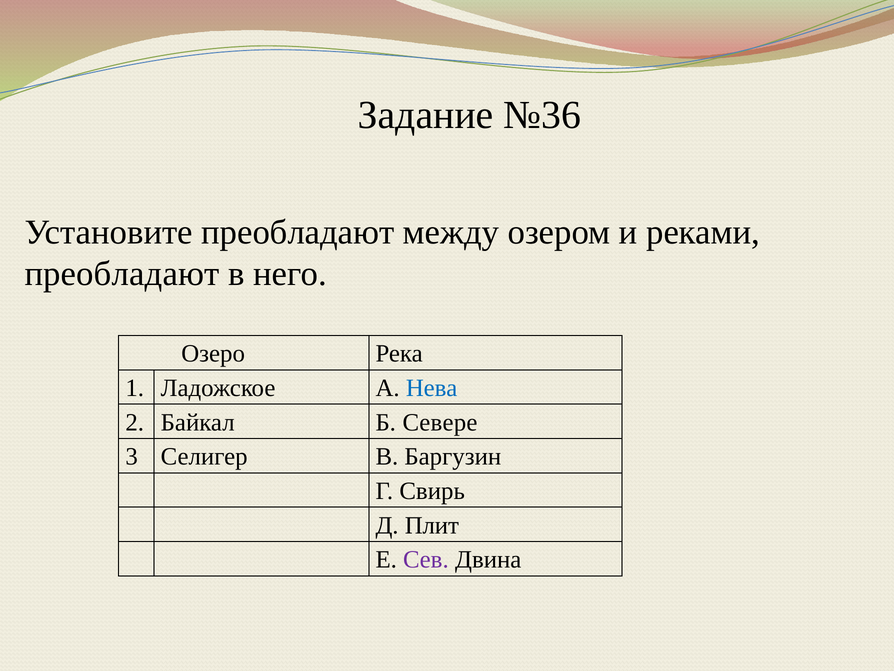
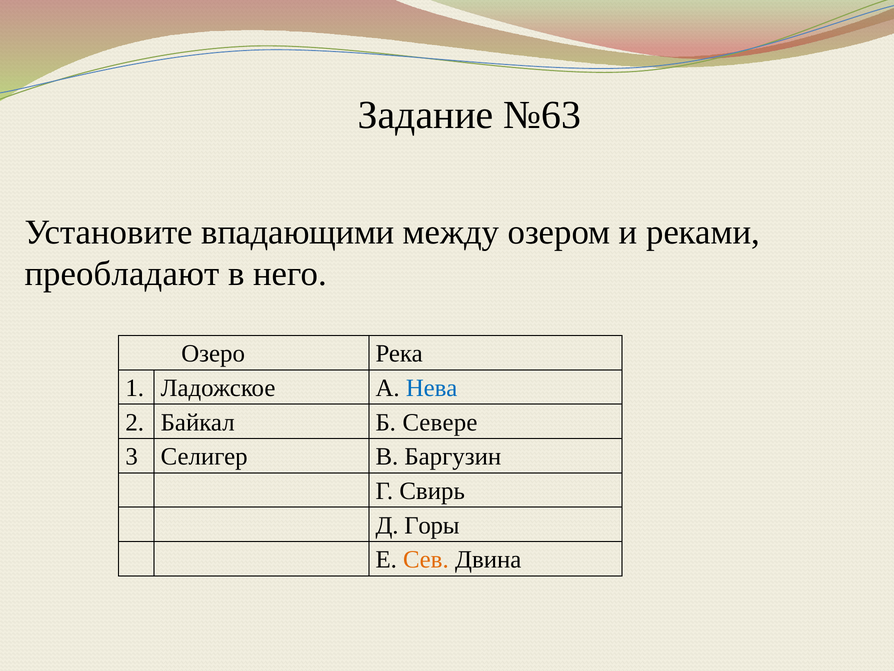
№36: №36 -> №63
Установите преобладают: преобладают -> впадающими
Плит: Плит -> Горы
Сев colour: purple -> orange
